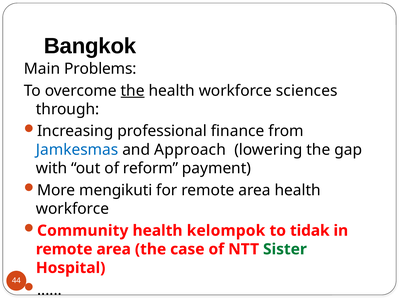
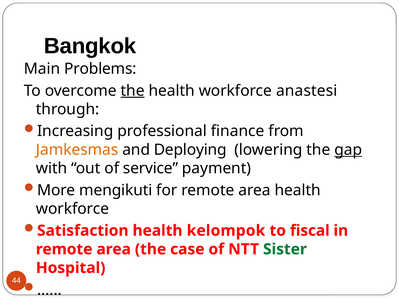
sciences: sciences -> anastesi
Jamkesmas colour: blue -> orange
Approach: Approach -> Deploying
gap underline: none -> present
reform: reform -> service
Community: Community -> Satisfaction
tidak: tidak -> fiscal
